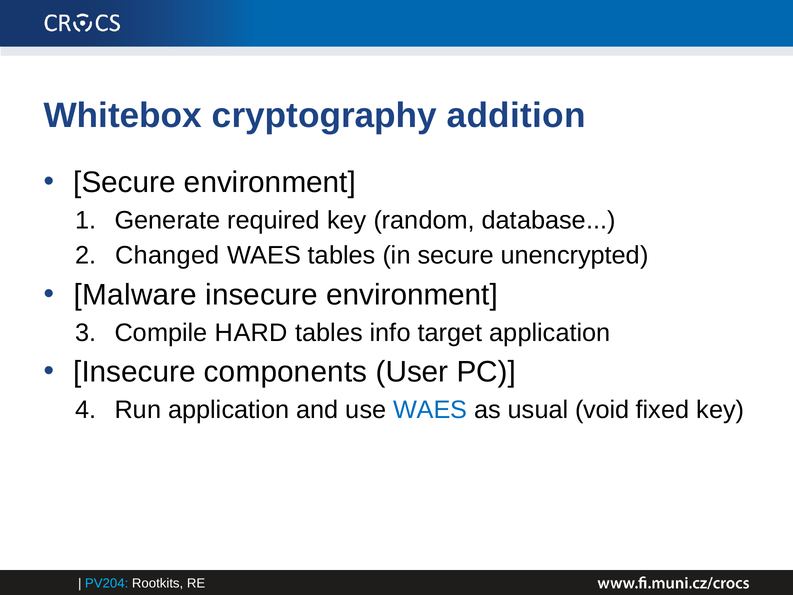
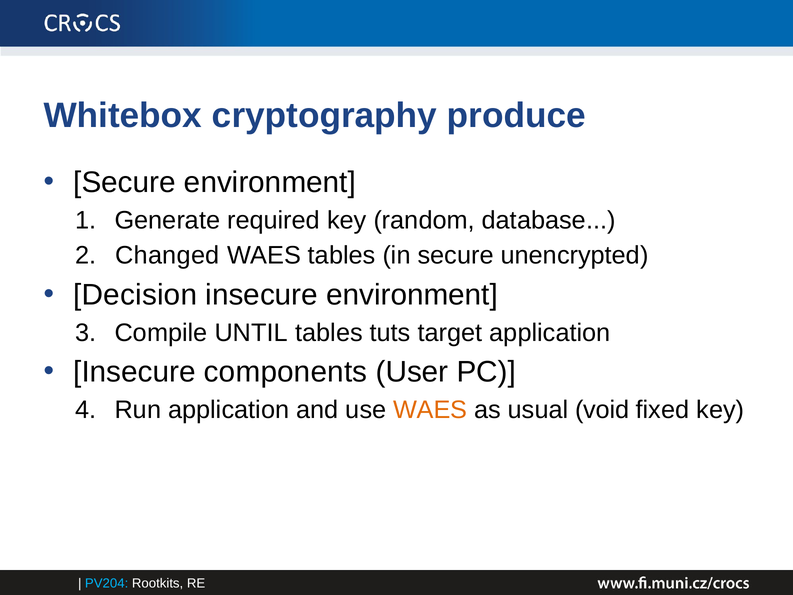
addition: addition -> produce
Malware: Malware -> Decision
HARD: HARD -> UNTIL
info: info -> tuts
WAES at (430, 410) colour: blue -> orange
